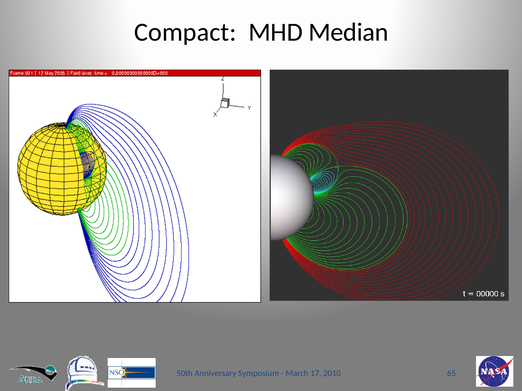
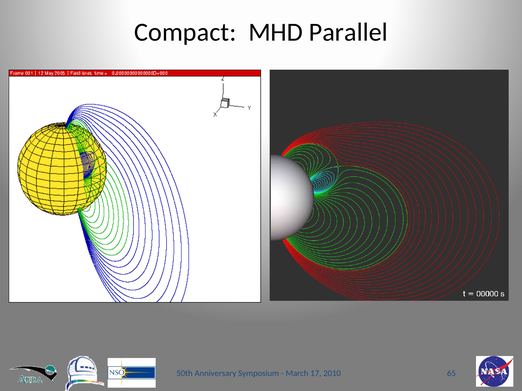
Median: Median -> Parallel
